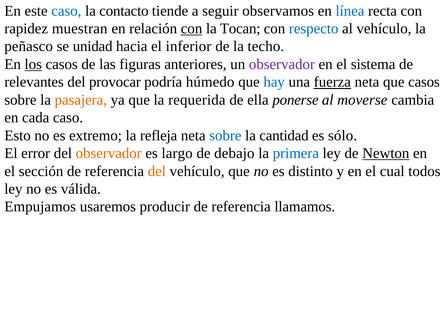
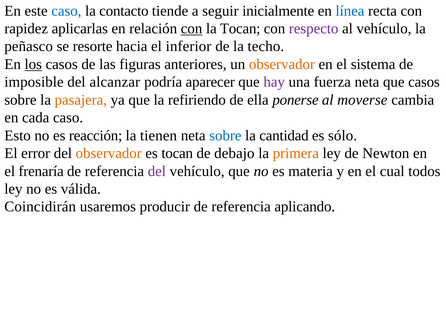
observamos: observamos -> inicialmente
muestran: muestran -> aplicarlas
respecto colour: blue -> purple
unidad: unidad -> resorte
observador at (282, 64) colour: purple -> orange
relevantes: relevantes -> imposible
provocar: provocar -> alcanzar
húmedo: húmedo -> aparecer
hay colour: blue -> purple
fuerza underline: present -> none
requerida: requerida -> refiriendo
extremo: extremo -> reacción
refleja: refleja -> tienen
es largo: largo -> tocan
primera colour: blue -> orange
Newton underline: present -> none
sección: sección -> frenaría
del at (157, 171) colour: orange -> purple
distinto: distinto -> materia
Empujamos: Empujamos -> Coincidirán
llamamos: llamamos -> aplicando
